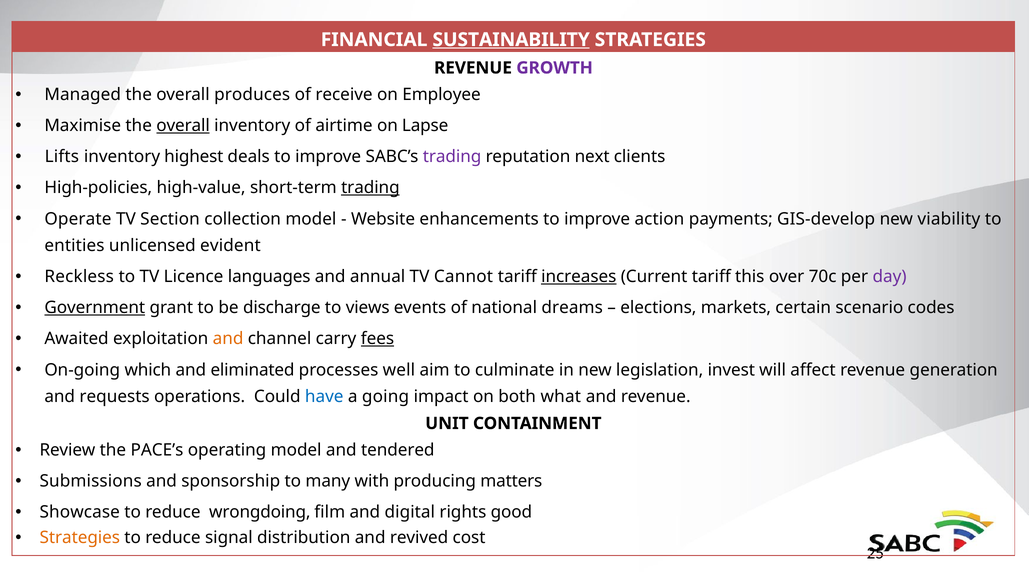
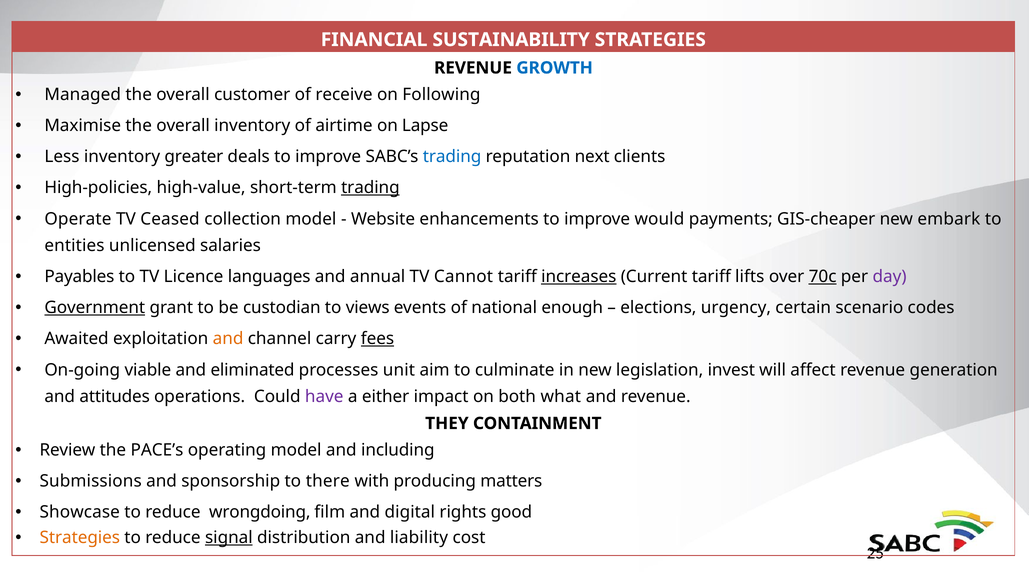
SUSTAINABILITY underline: present -> none
GROWTH colour: purple -> blue
produces: produces -> customer
Employee: Employee -> Following
overall at (183, 126) underline: present -> none
Lifts: Lifts -> Less
highest: highest -> greater
trading at (452, 157) colour: purple -> blue
Section: Section -> Ceased
action: action -> would
GIS-develop: GIS-develop -> GIS-cheaper
viability: viability -> embark
evident: evident -> salaries
Reckless: Reckless -> Payables
this: this -> lifts
70c underline: none -> present
discharge: discharge -> custodian
dreams: dreams -> enough
markets: markets -> urgency
which: which -> viable
well: well -> unit
requests: requests -> attitudes
have colour: blue -> purple
going: going -> either
UNIT: UNIT -> THEY
tendered: tendered -> including
many: many -> there
signal underline: none -> present
revived: revived -> liability
